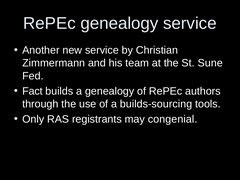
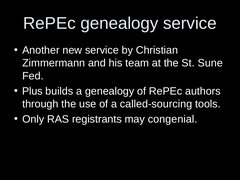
Fact: Fact -> Plus
builds-sourcing: builds-sourcing -> called-sourcing
